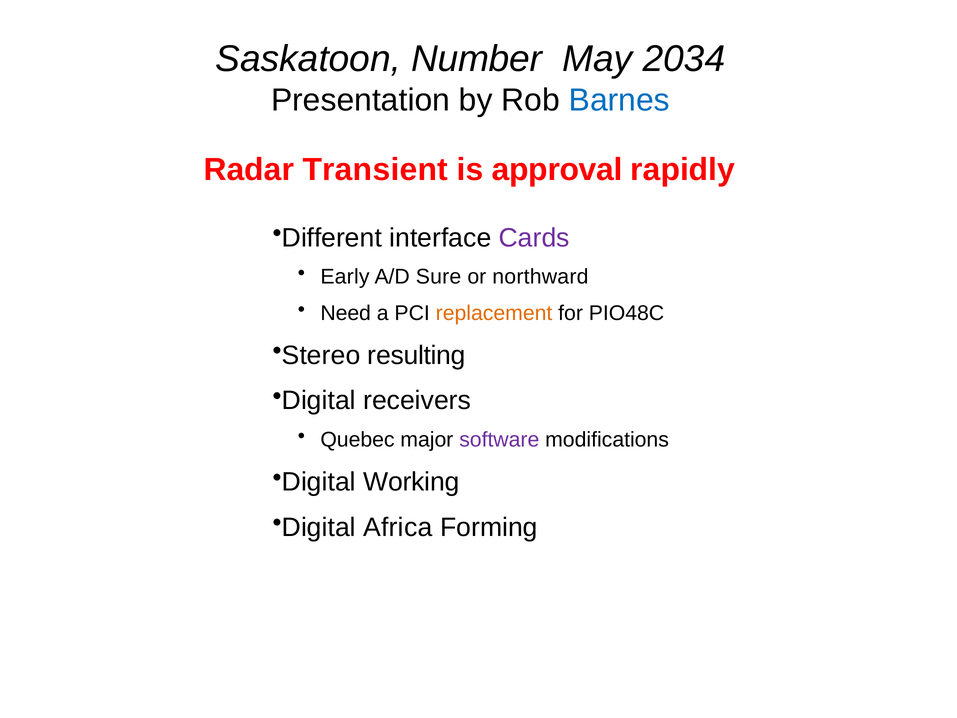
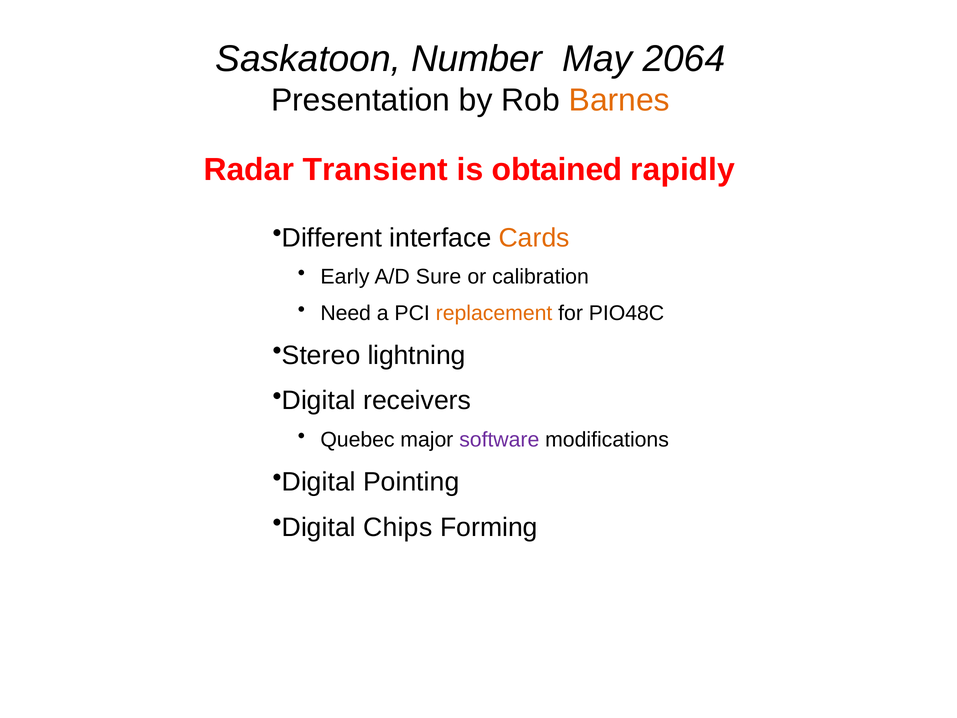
2034: 2034 -> 2064
Barnes colour: blue -> orange
approval: approval -> obtained
Cards colour: purple -> orange
northward: northward -> calibration
resulting: resulting -> lightning
Working: Working -> Pointing
Africa: Africa -> Chips
